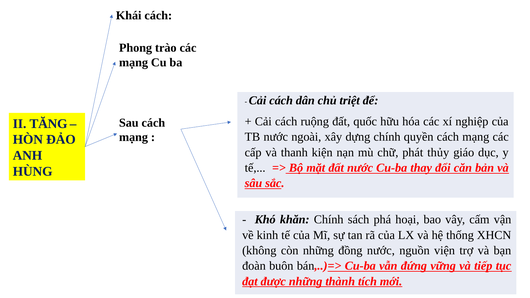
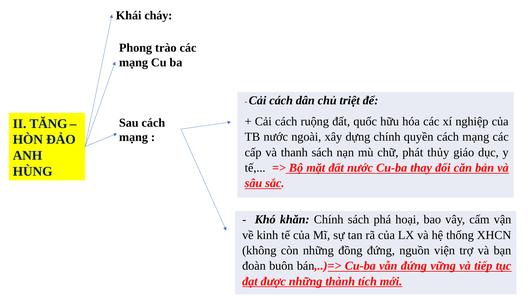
Khái cách: cách -> cháy
thanh kiện: kiện -> sách
đồng nước: nước -> đứng
